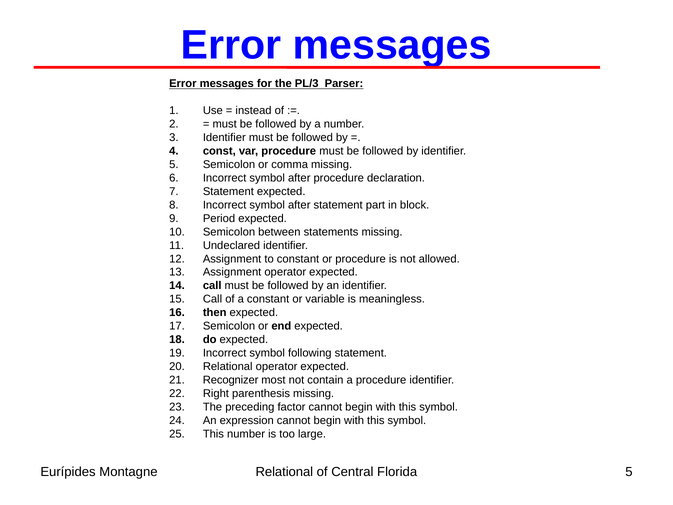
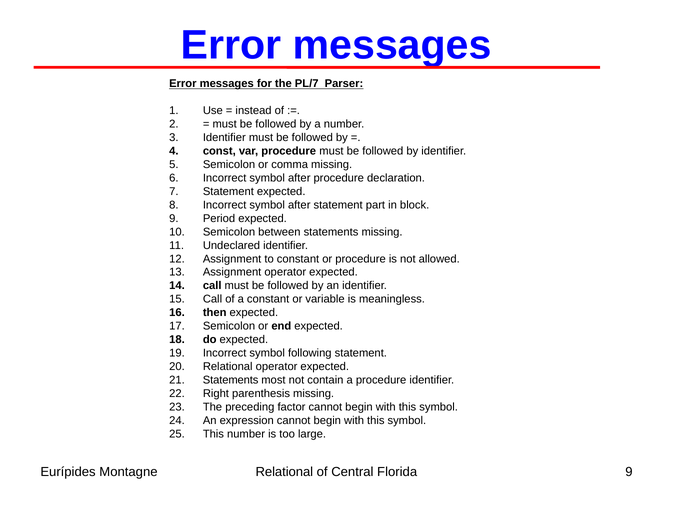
PL/3: PL/3 -> PL/7
Recognizer at (231, 380): Recognizer -> Statements
Florida 5: 5 -> 9
